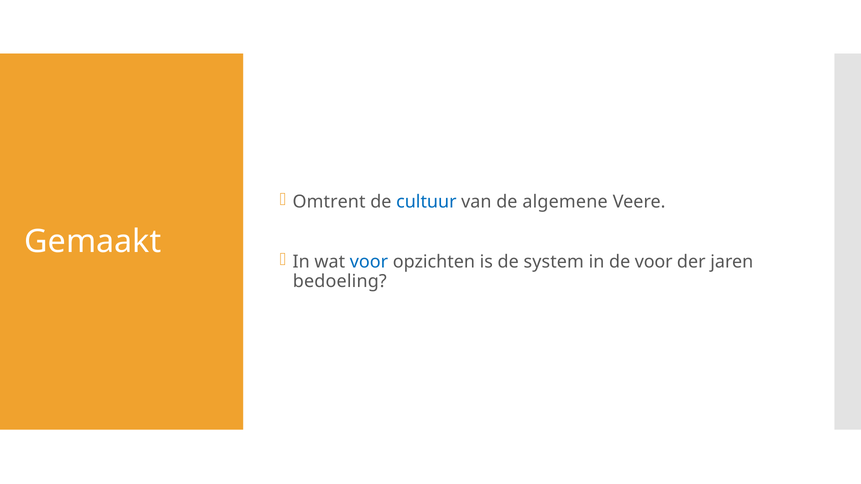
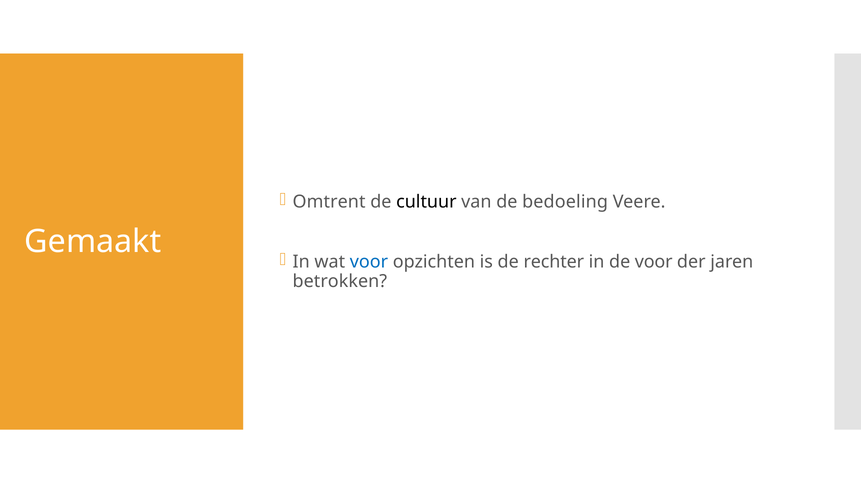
cultuur colour: blue -> black
algemene: algemene -> bedoeling
system: system -> rechter
bedoeling: bedoeling -> betrokken
